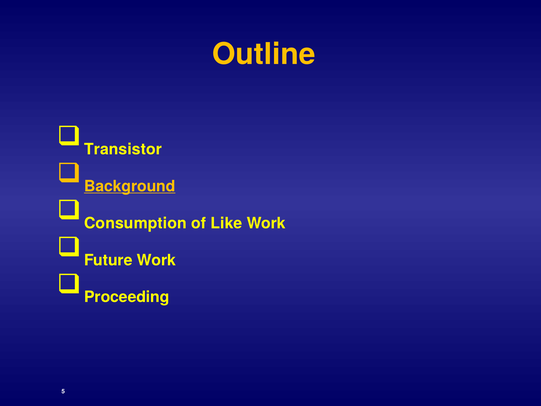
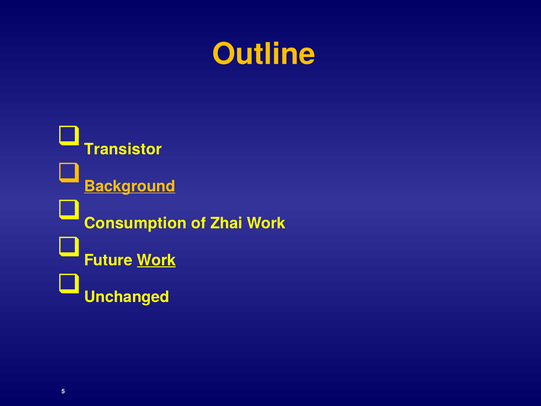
Like: Like -> Zhai
Work at (156, 260) underline: none -> present
Proceeding: Proceeding -> Unchanged
